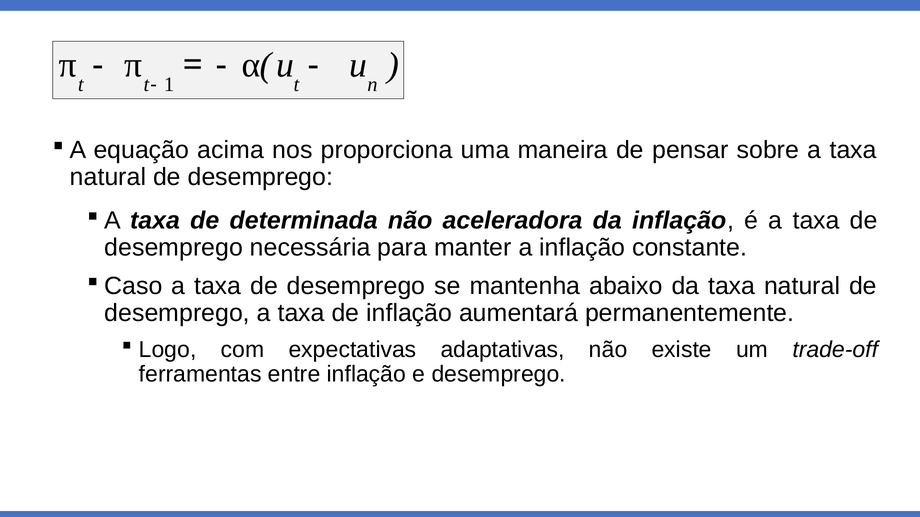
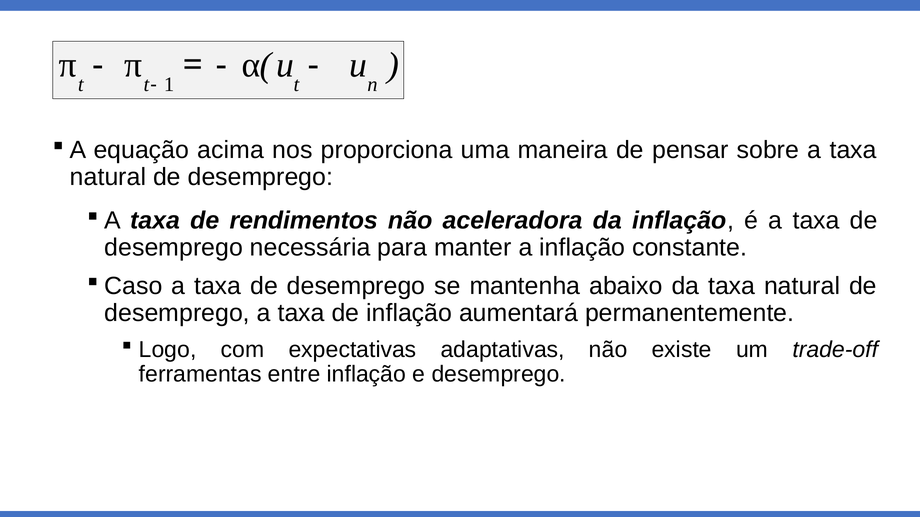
determinada: determinada -> rendimentos
